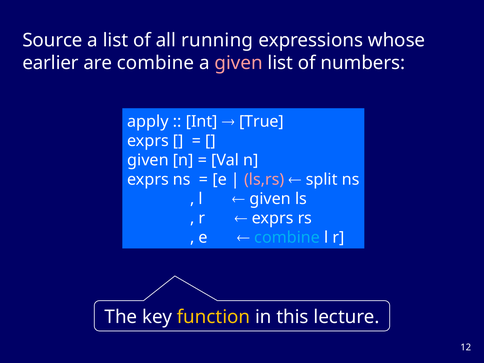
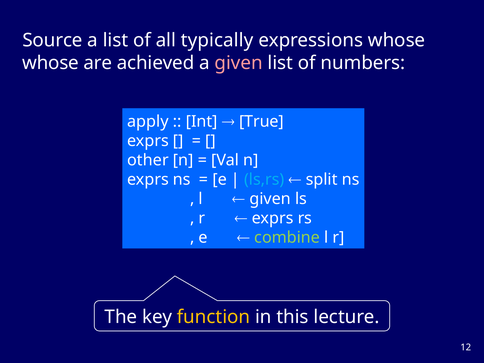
running: running -> typically
earlier at (51, 63): earlier -> whose
are combine: combine -> achieved
given at (148, 160): given -> other
ls,rs colour: pink -> light blue
combine at (287, 238) colour: light blue -> light green
